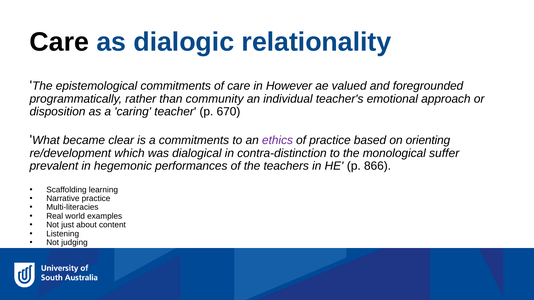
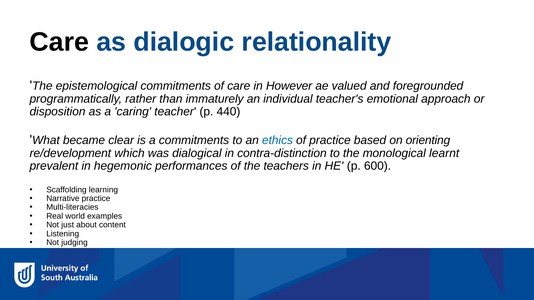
community: community -> immaturely
670: 670 -> 440
ethics colour: purple -> blue
suffer: suffer -> learnt
866: 866 -> 600
